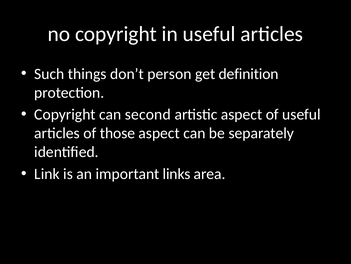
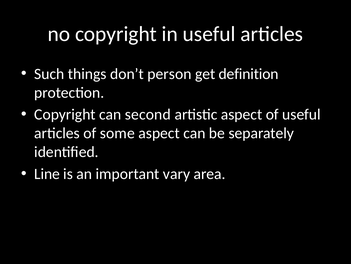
those: those -> some
Link: Link -> Line
links: links -> vary
